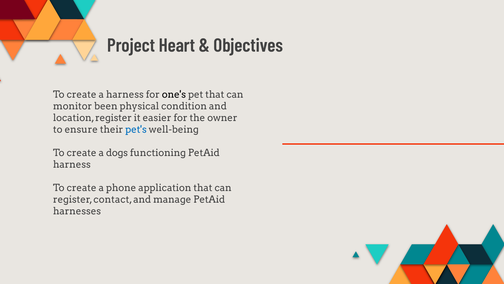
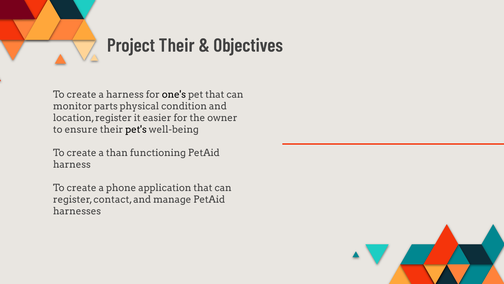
Project Heart: Heart -> Their
been: been -> parts
pet's colour: blue -> black
dogs: dogs -> than
